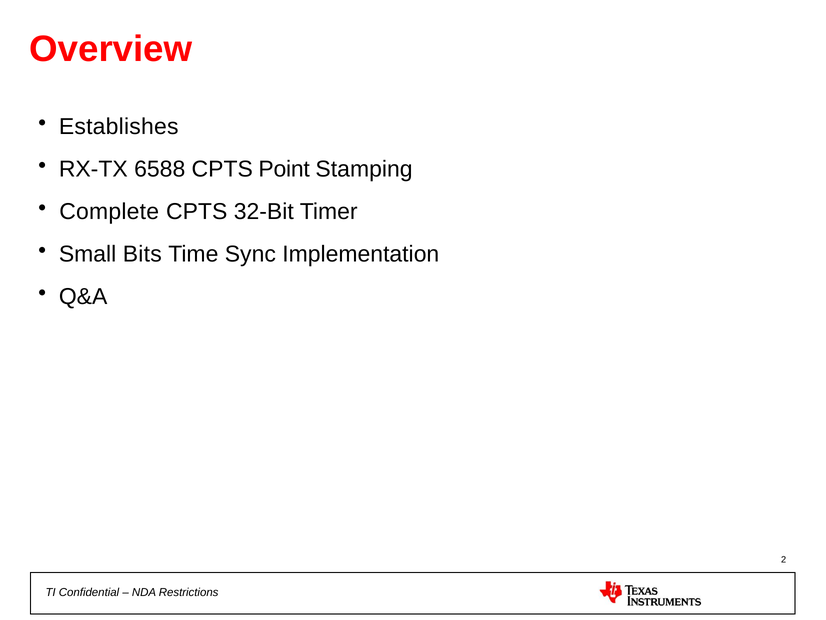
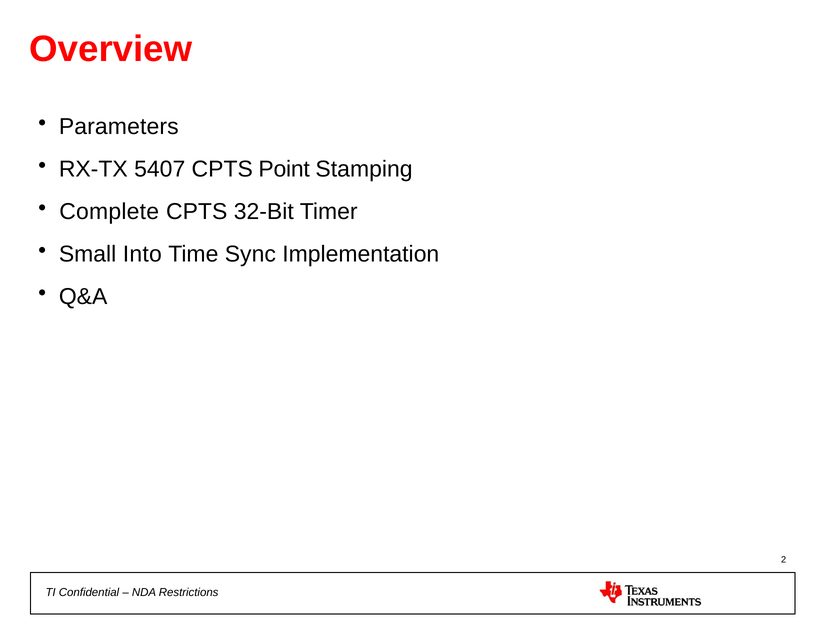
Establishes: Establishes -> Parameters
6588: 6588 -> 5407
Bits: Bits -> Into
